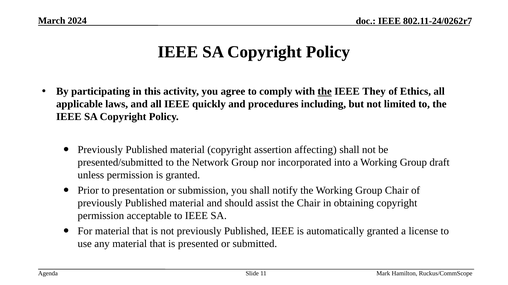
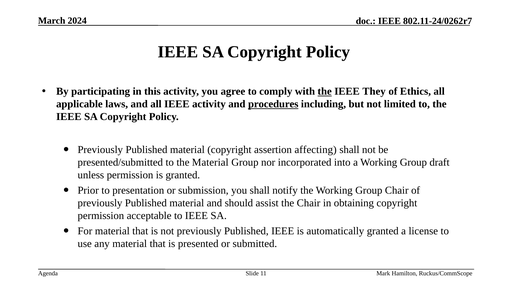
IEEE quickly: quickly -> activity
procedures underline: none -> present
the Network: Network -> Material
